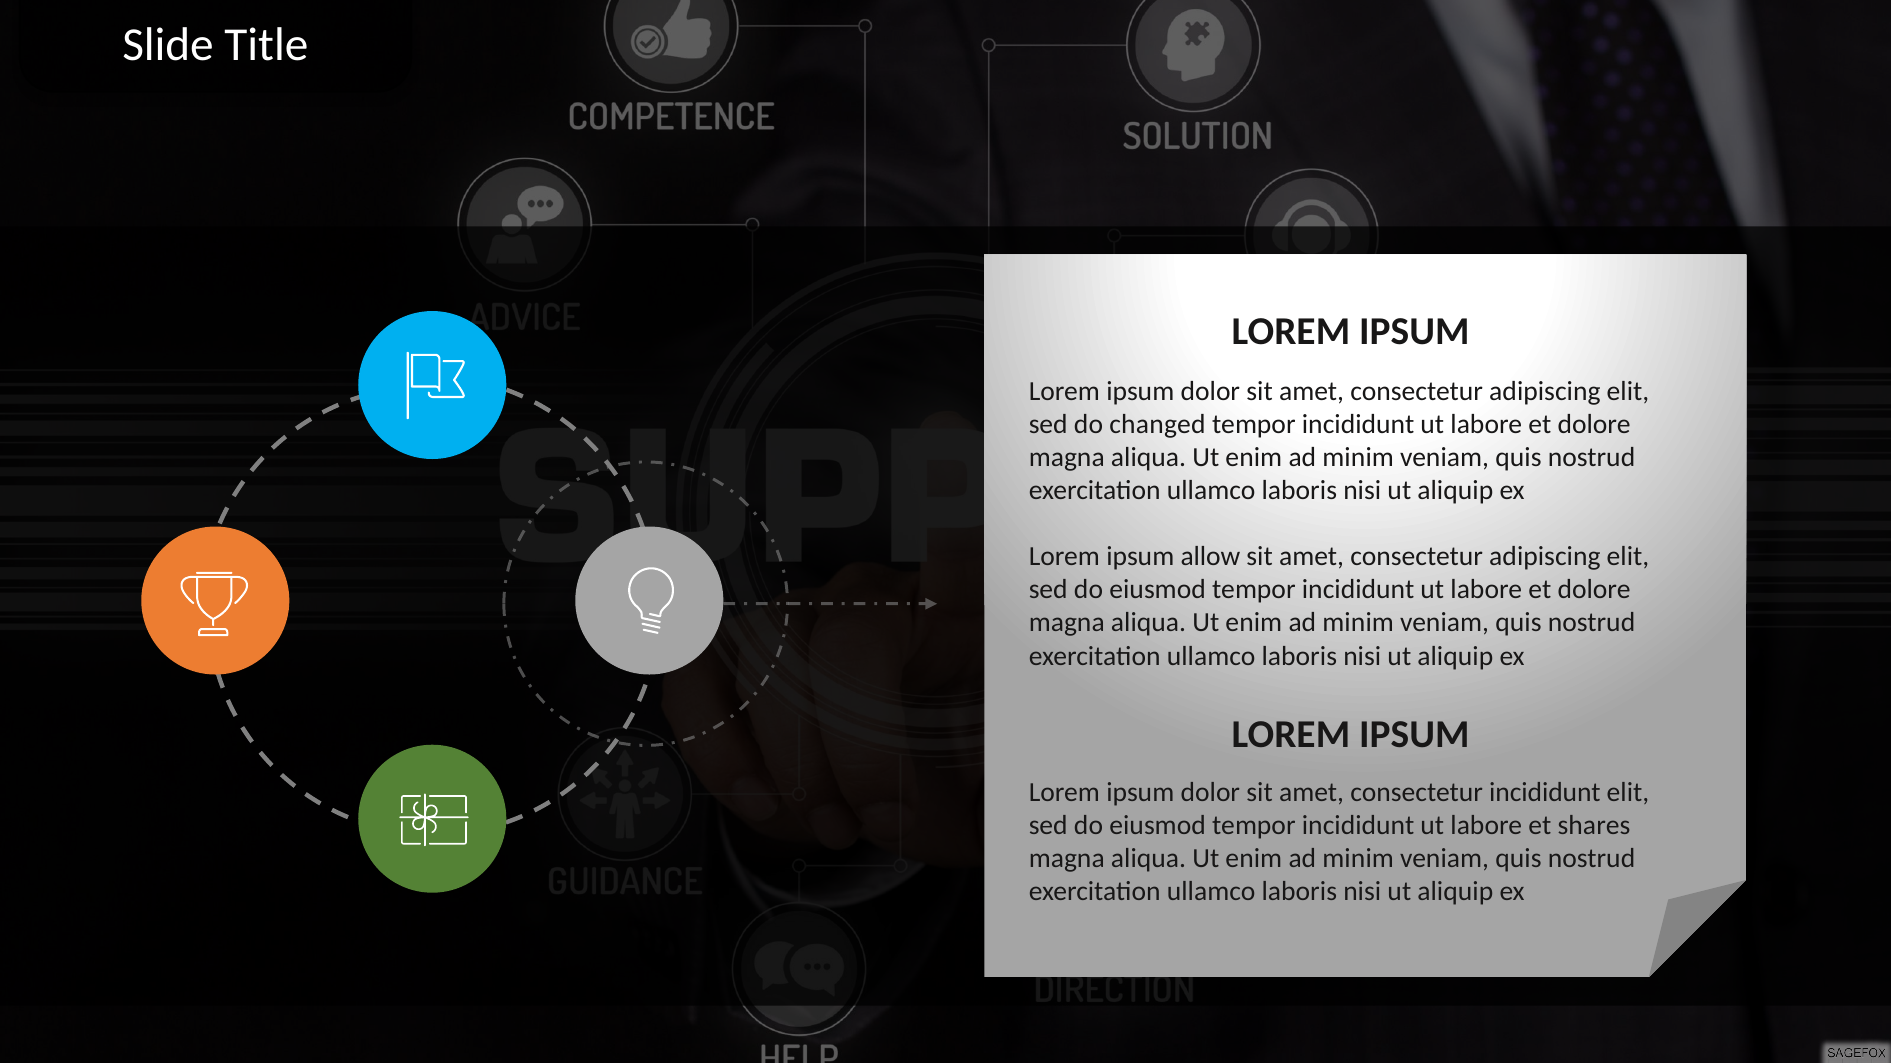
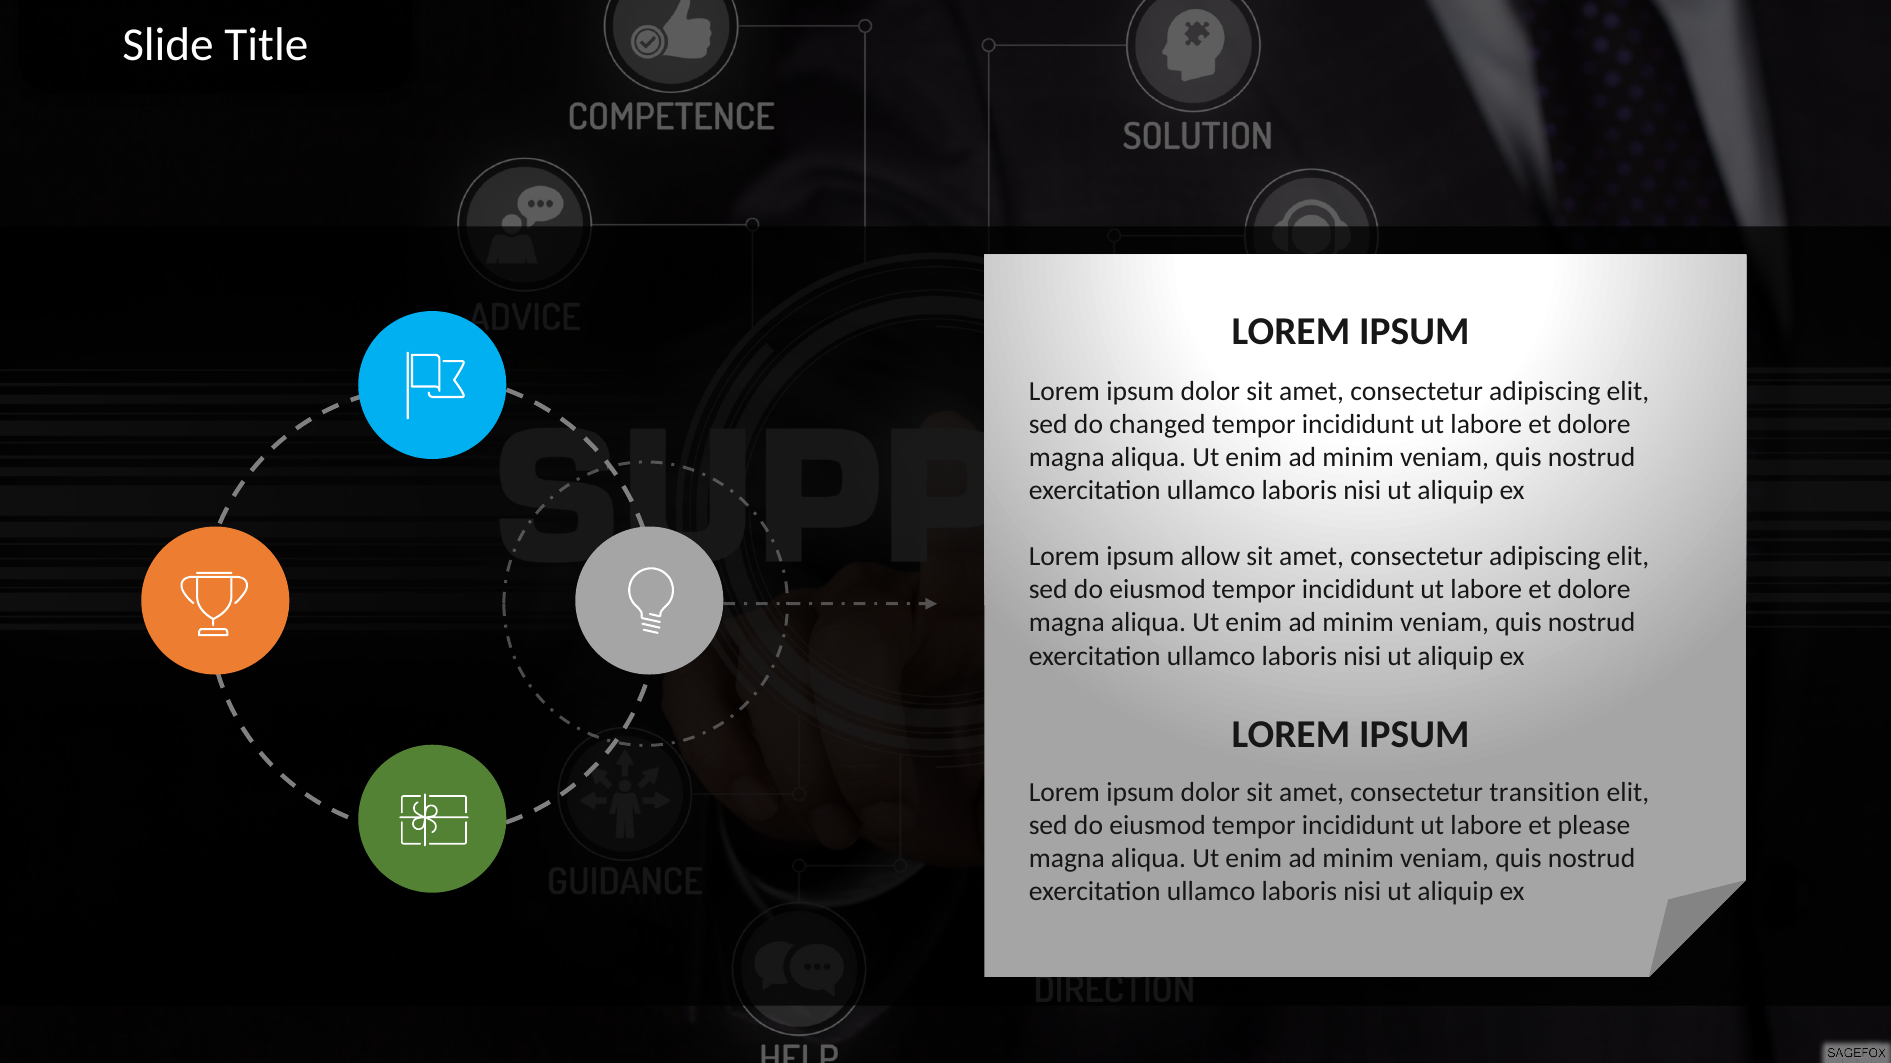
consectetur incididunt: incididunt -> transition
shares: shares -> please
